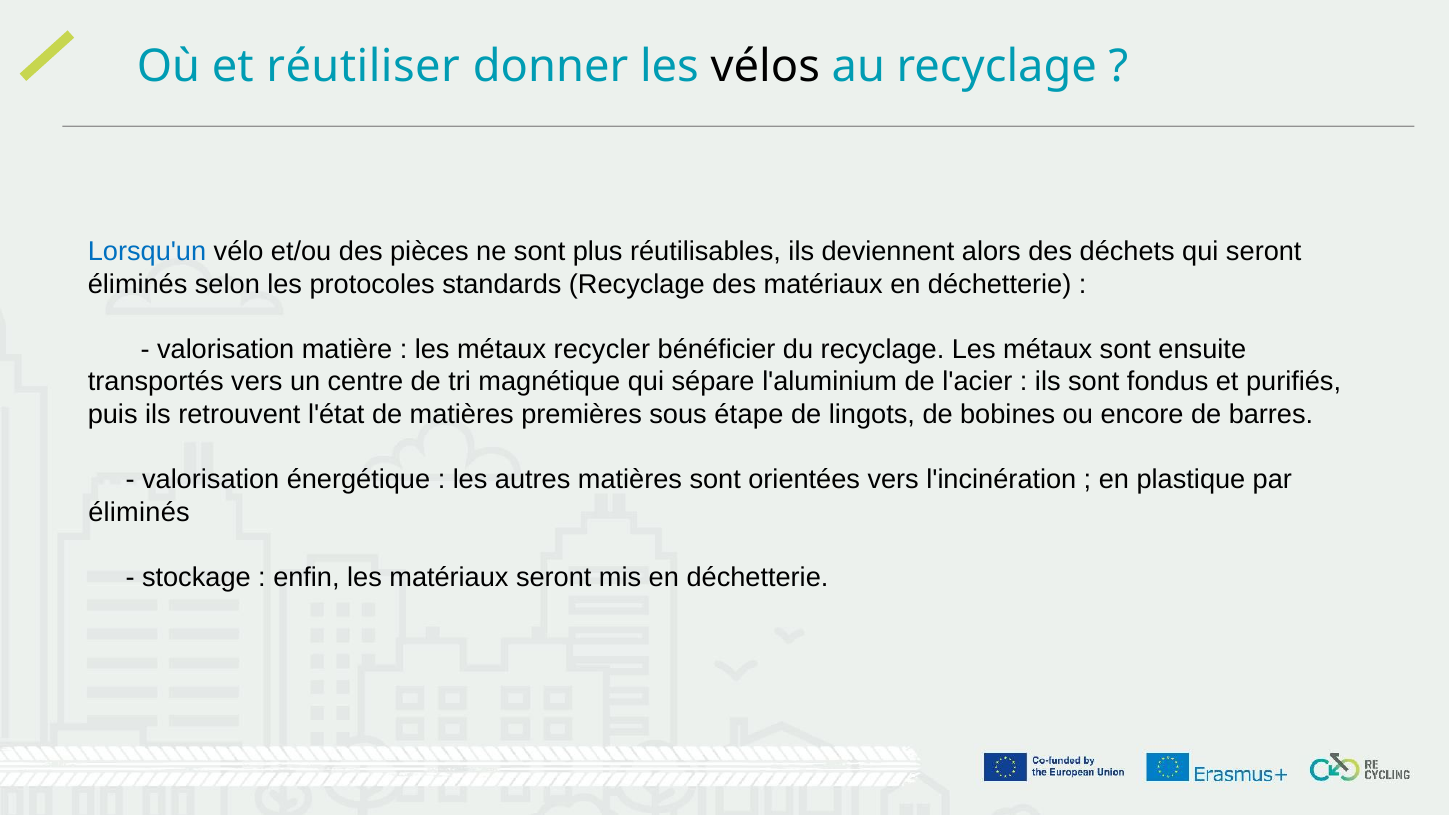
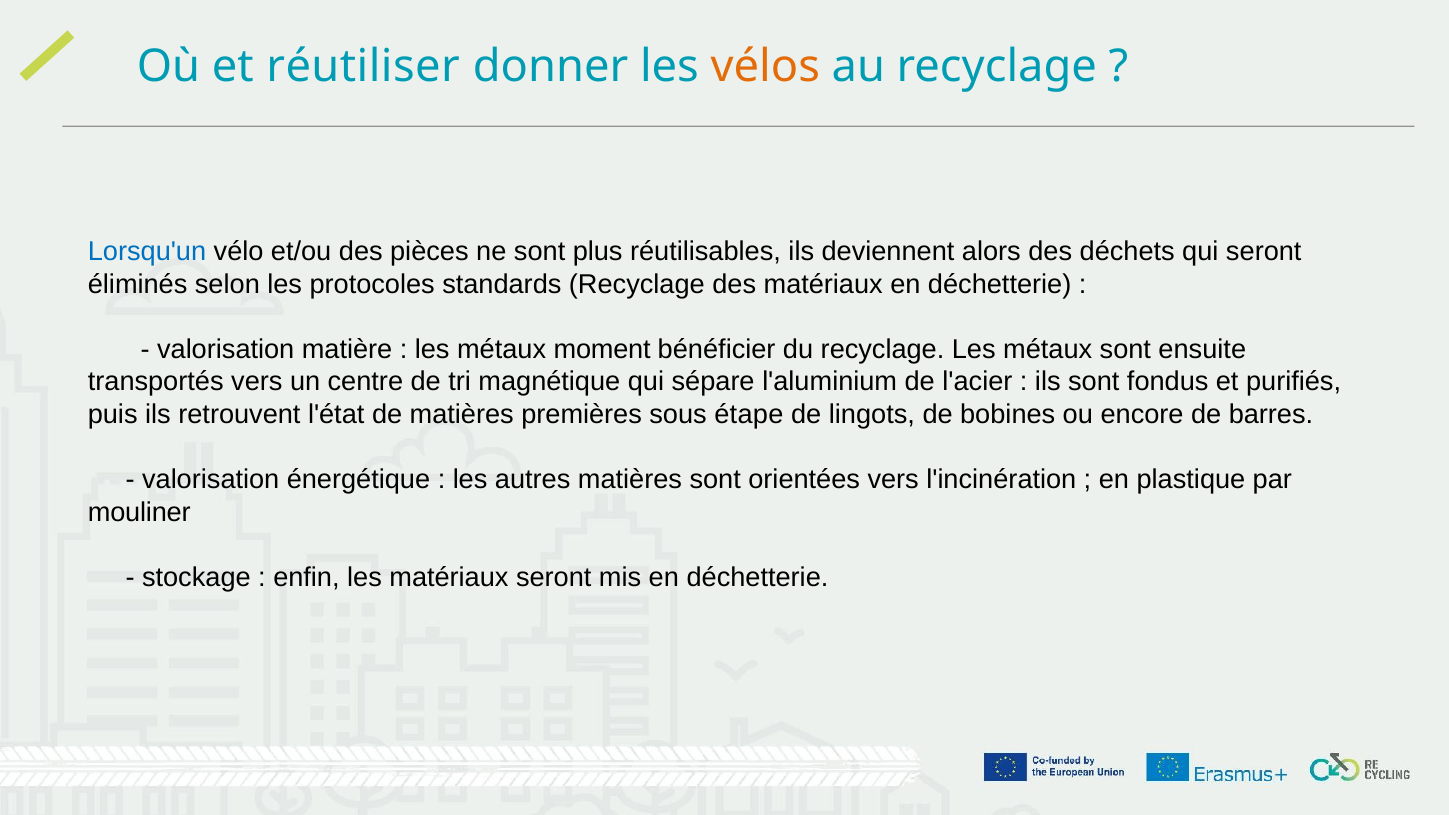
vélos colour: black -> orange
recycler: recycler -> moment
éliminés at (139, 512): éliminés -> mouliner
